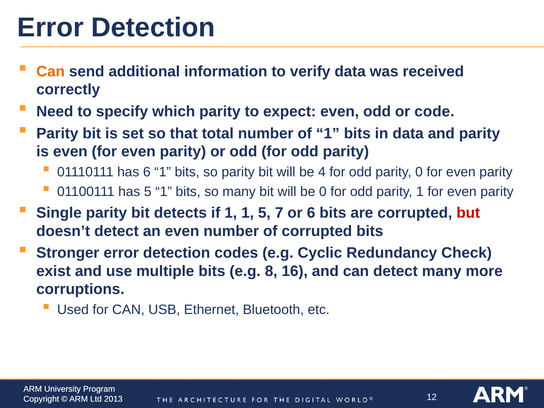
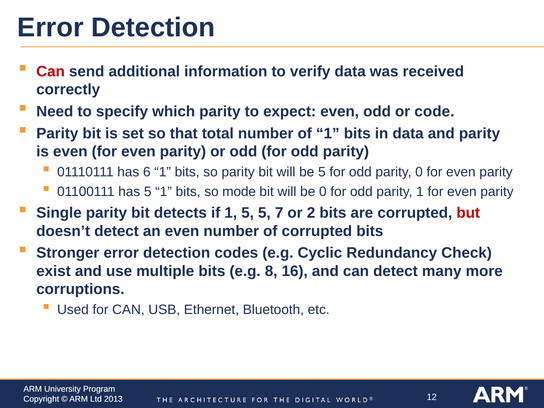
Can at (51, 71) colour: orange -> red
be 4: 4 -> 5
so many: many -> mode
1 1: 1 -> 5
or 6: 6 -> 2
